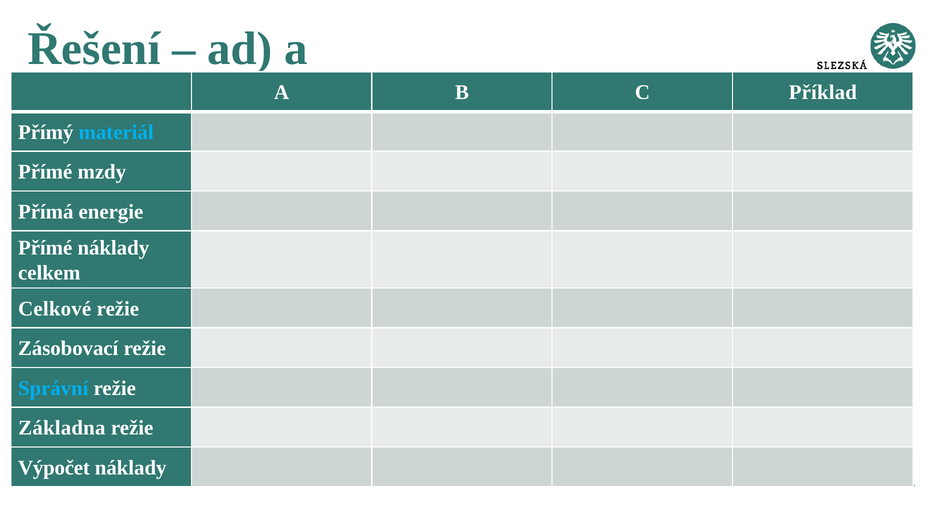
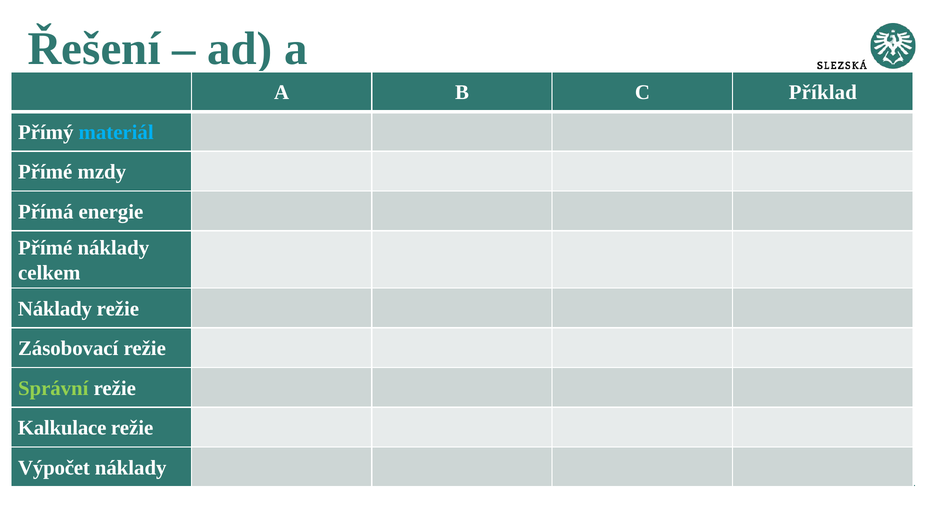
Celkové at (55, 309): Celkové -> Náklady
Správní colour: light blue -> light green
Základna: Základna -> Kalkulace
